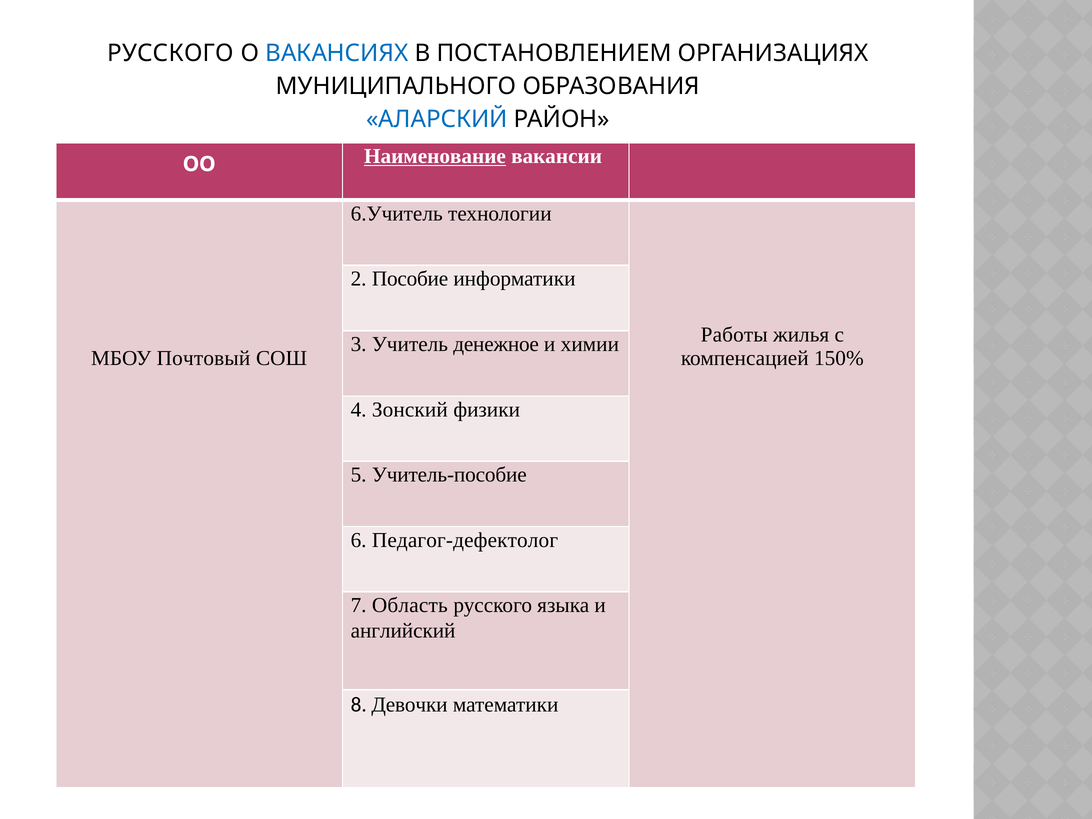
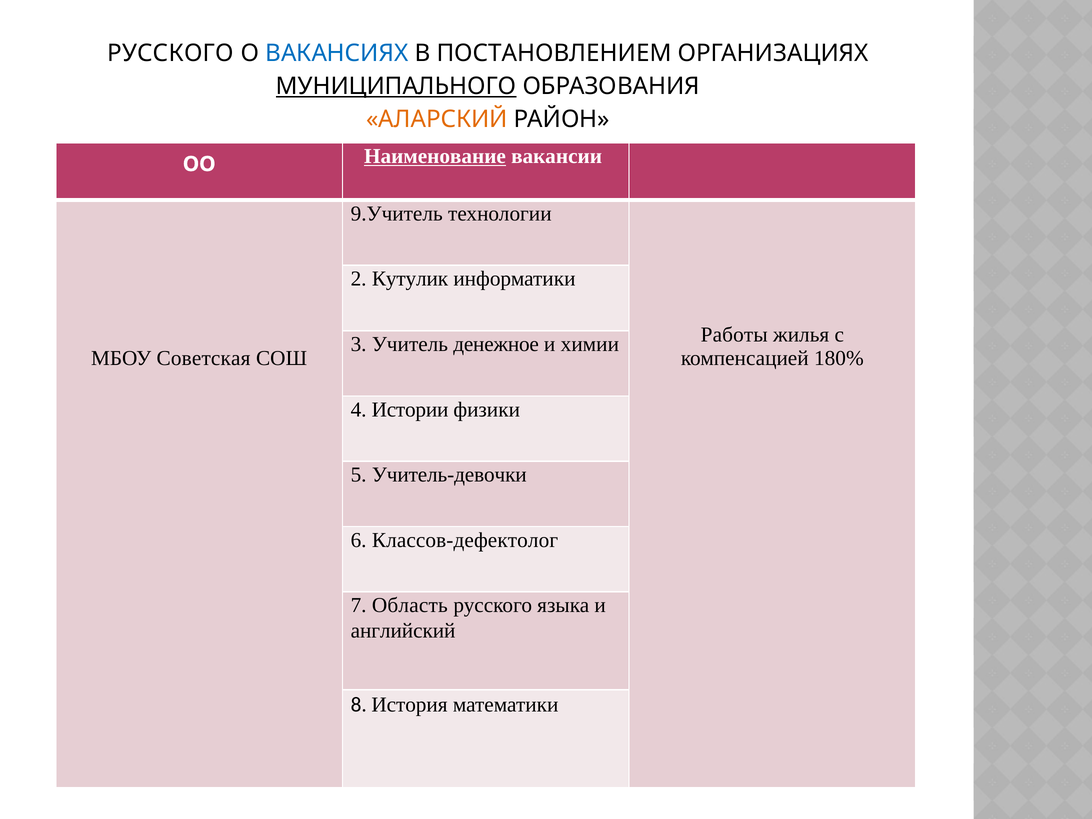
МУНИЦИПАЛЬНОГО underline: none -> present
АЛАРСКИЙ colour: blue -> orange
6.Учитель: 6.Учитель -> 9.Учитель
Пособие: Пособие -> Кутулик
Почтовый: Почтовый -> Советская
150%: 150% -> 180%
Зонский: Зонский -> Истории
Учитель-пособие: Учитель-пособие -> Учитель-девочки
Педагог-дефектолог: Педагог-дефектолог -> Классов-дефектолог
Девочки: Девочки -> История
